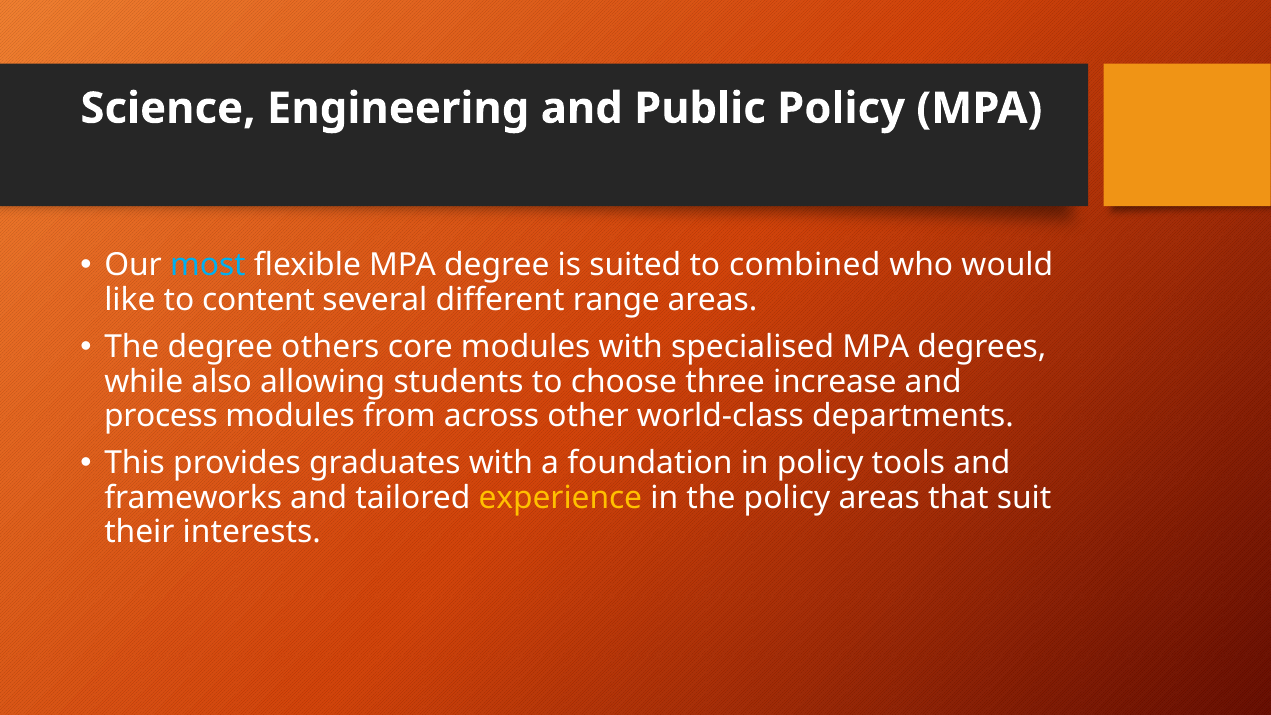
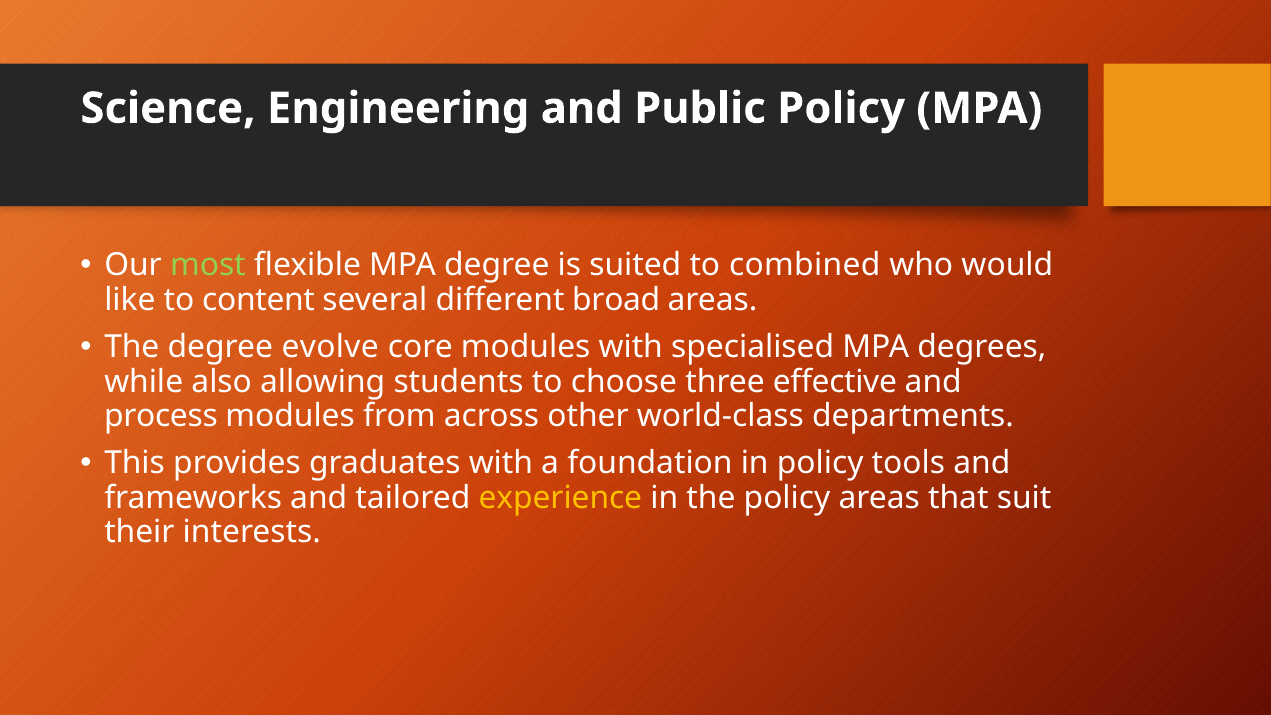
most colour: light blue -> light green
range: range -> broad
others: others -> evolve
increase: increase -> effective
